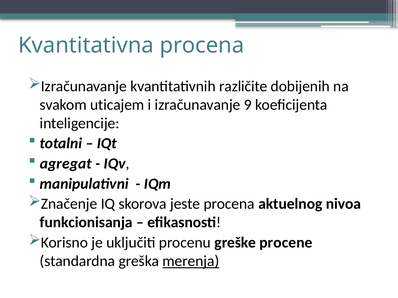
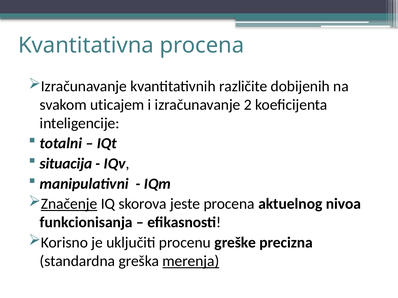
9: 9 -> 2
agregat: agregat -> situacija
Značenje underline: none -> present
procene: procene -> precizna
